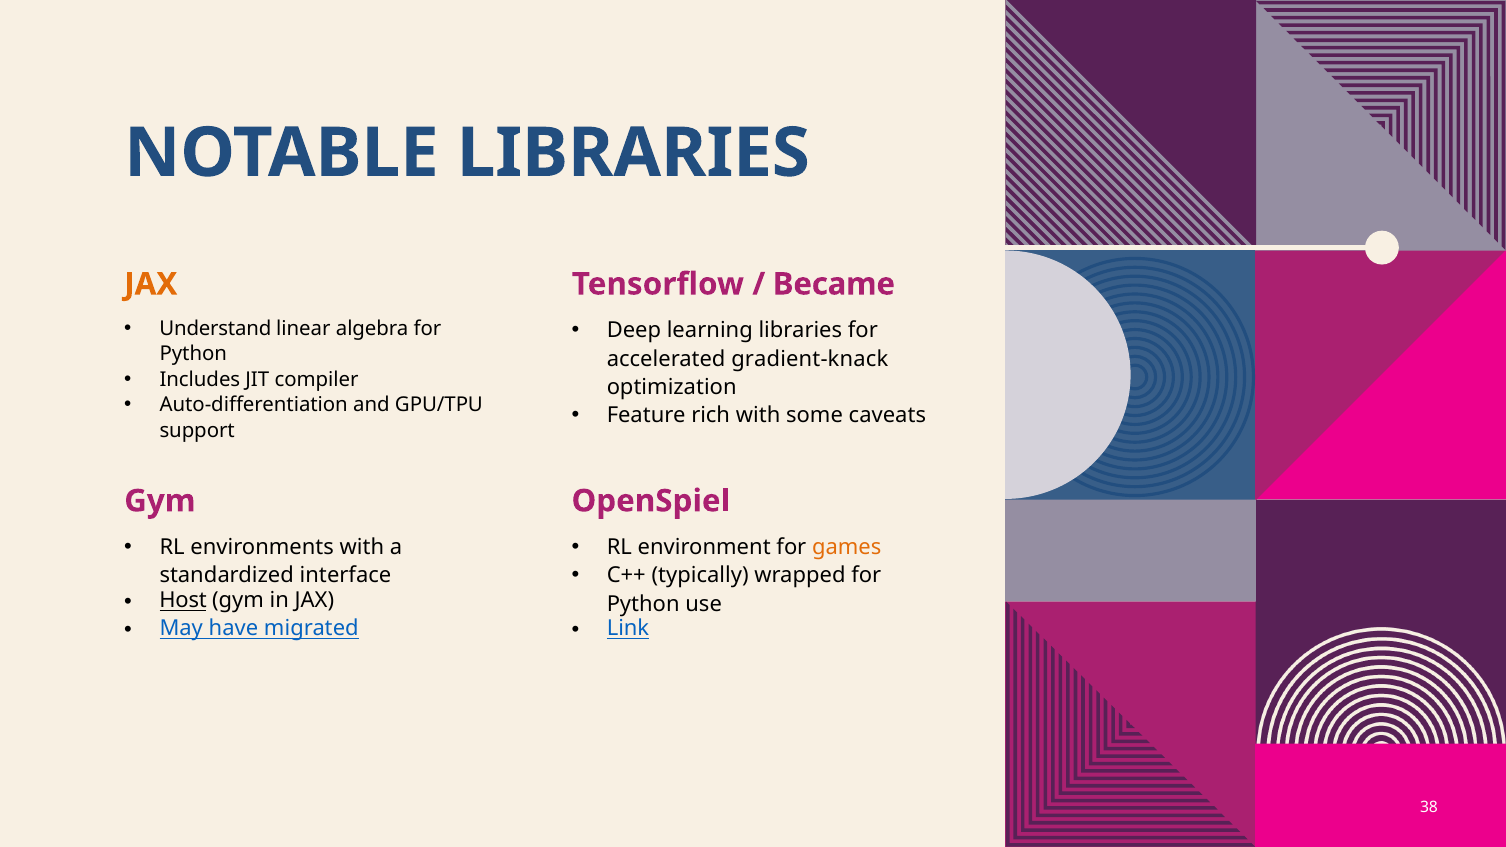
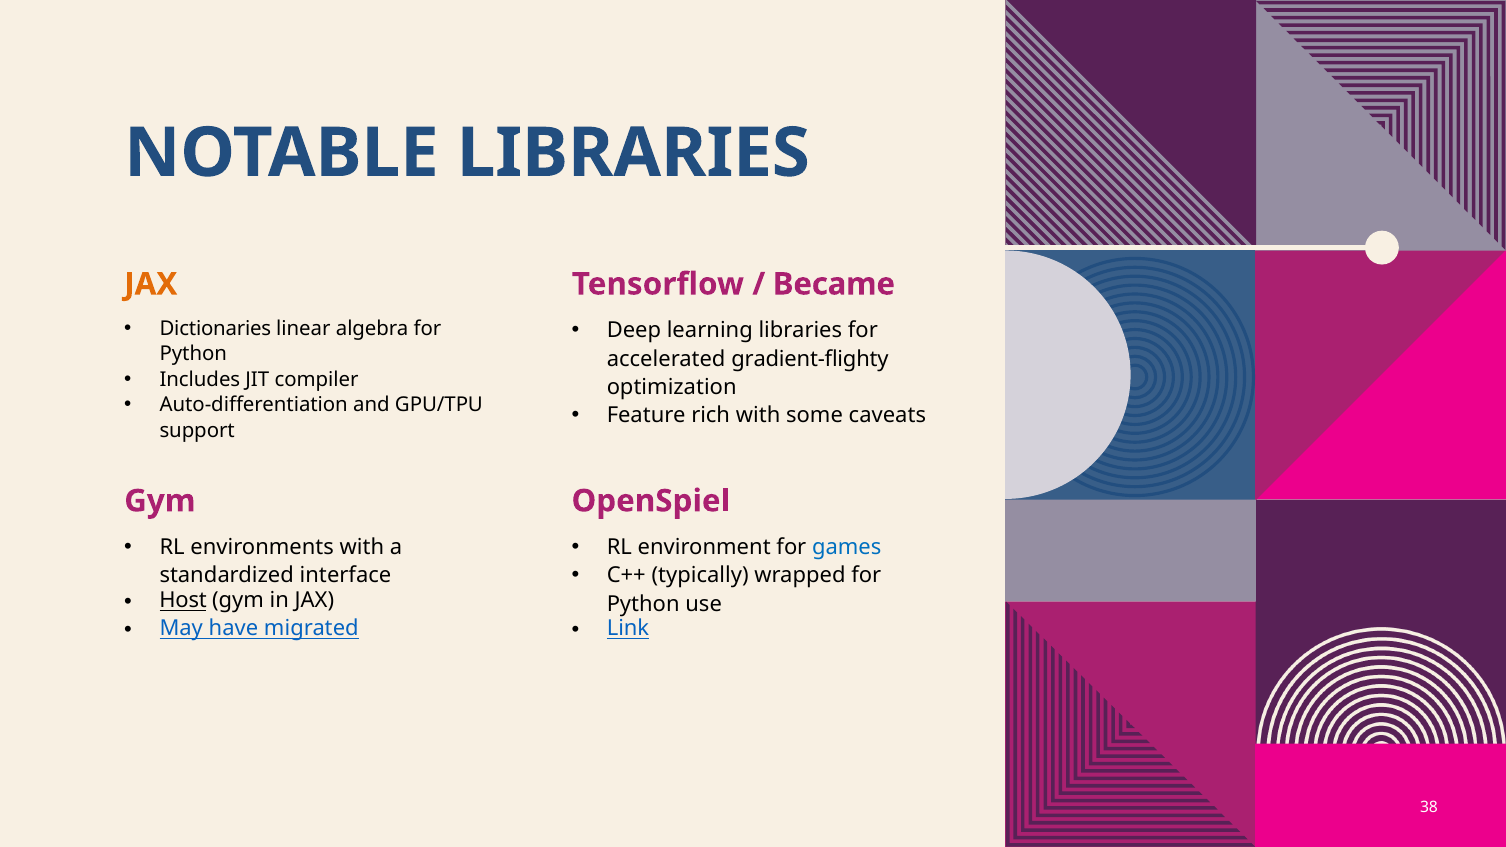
Understand: Understand -> Dictionaries
gradient-knack: gradient-knack -> gradient-flighty
games colour: orange -> blue
